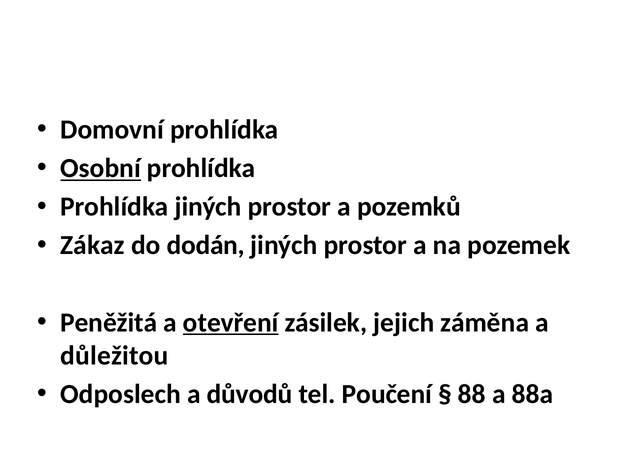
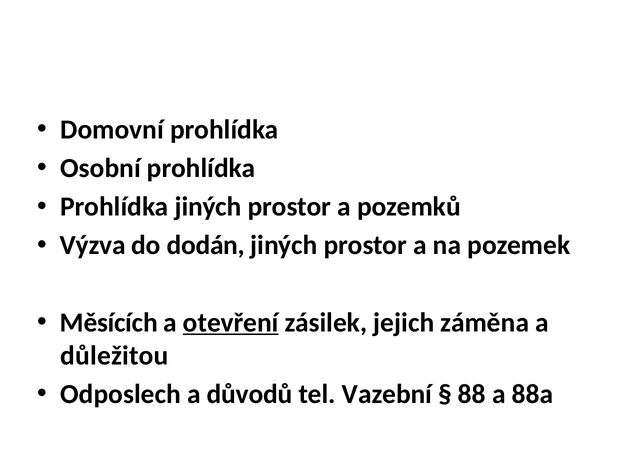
Osobní underline: present -> none
Zákaz: Zákaz -> Výzva
Peněžitá: Peněžitá -> Měsících
Poučení: Poučení -> Vazební
